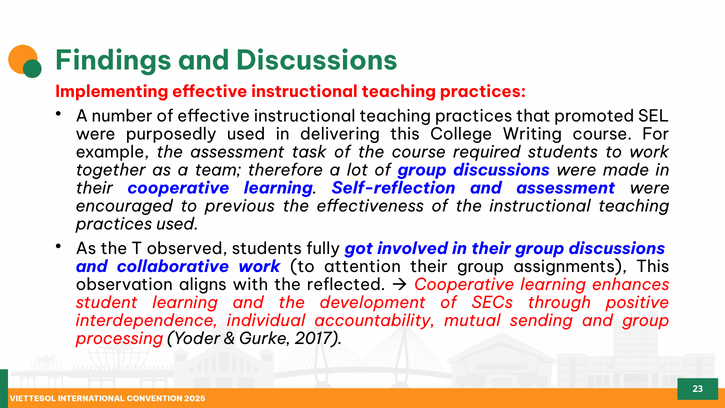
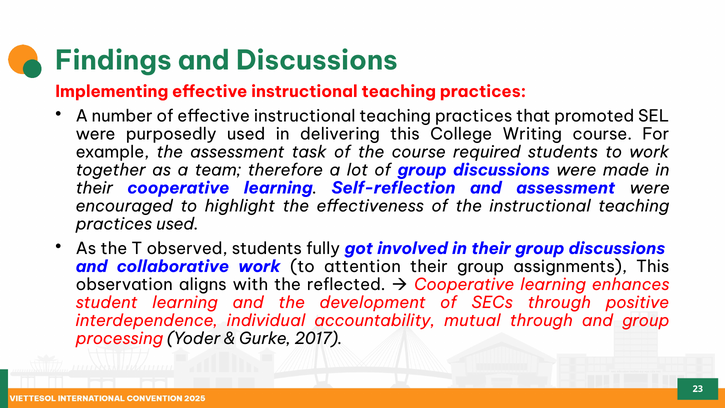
previous: previous -> highlight
mutual sending: sending -> through
